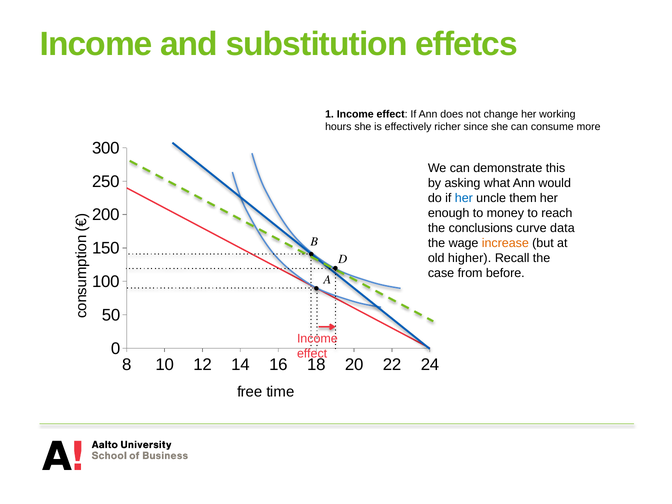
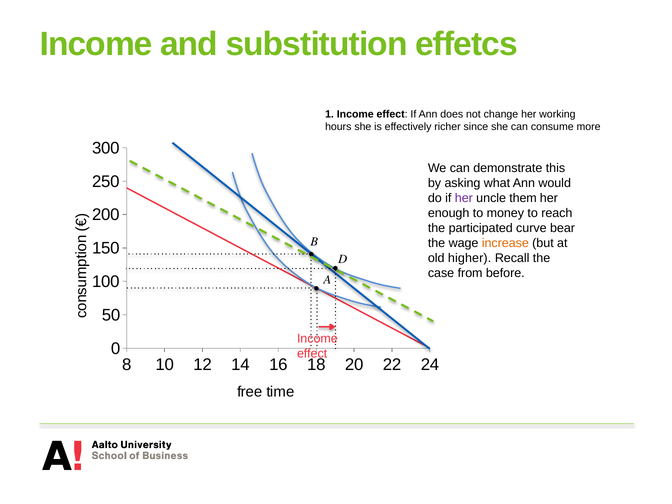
her at (464, 198) colour: blue -> purple
conclusions: conclusions -> participated
data: data -> bear
